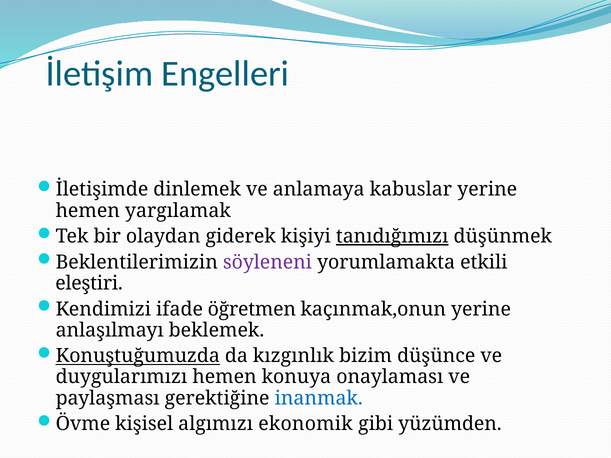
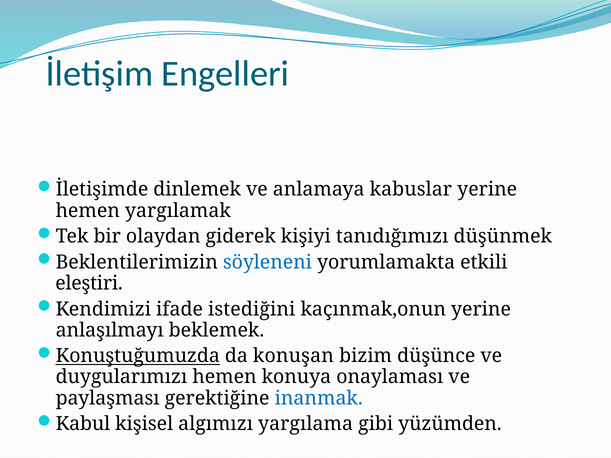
tanıdığımızı underline: present -> none
söyleneni colour: purple -> blue
öğretmen: öğretmen -> istediğini
kızgınlık: kızgınlık -> konuşan
Övme: Övme -> Kabul
ekonomik: ekonomik -> yargılama
